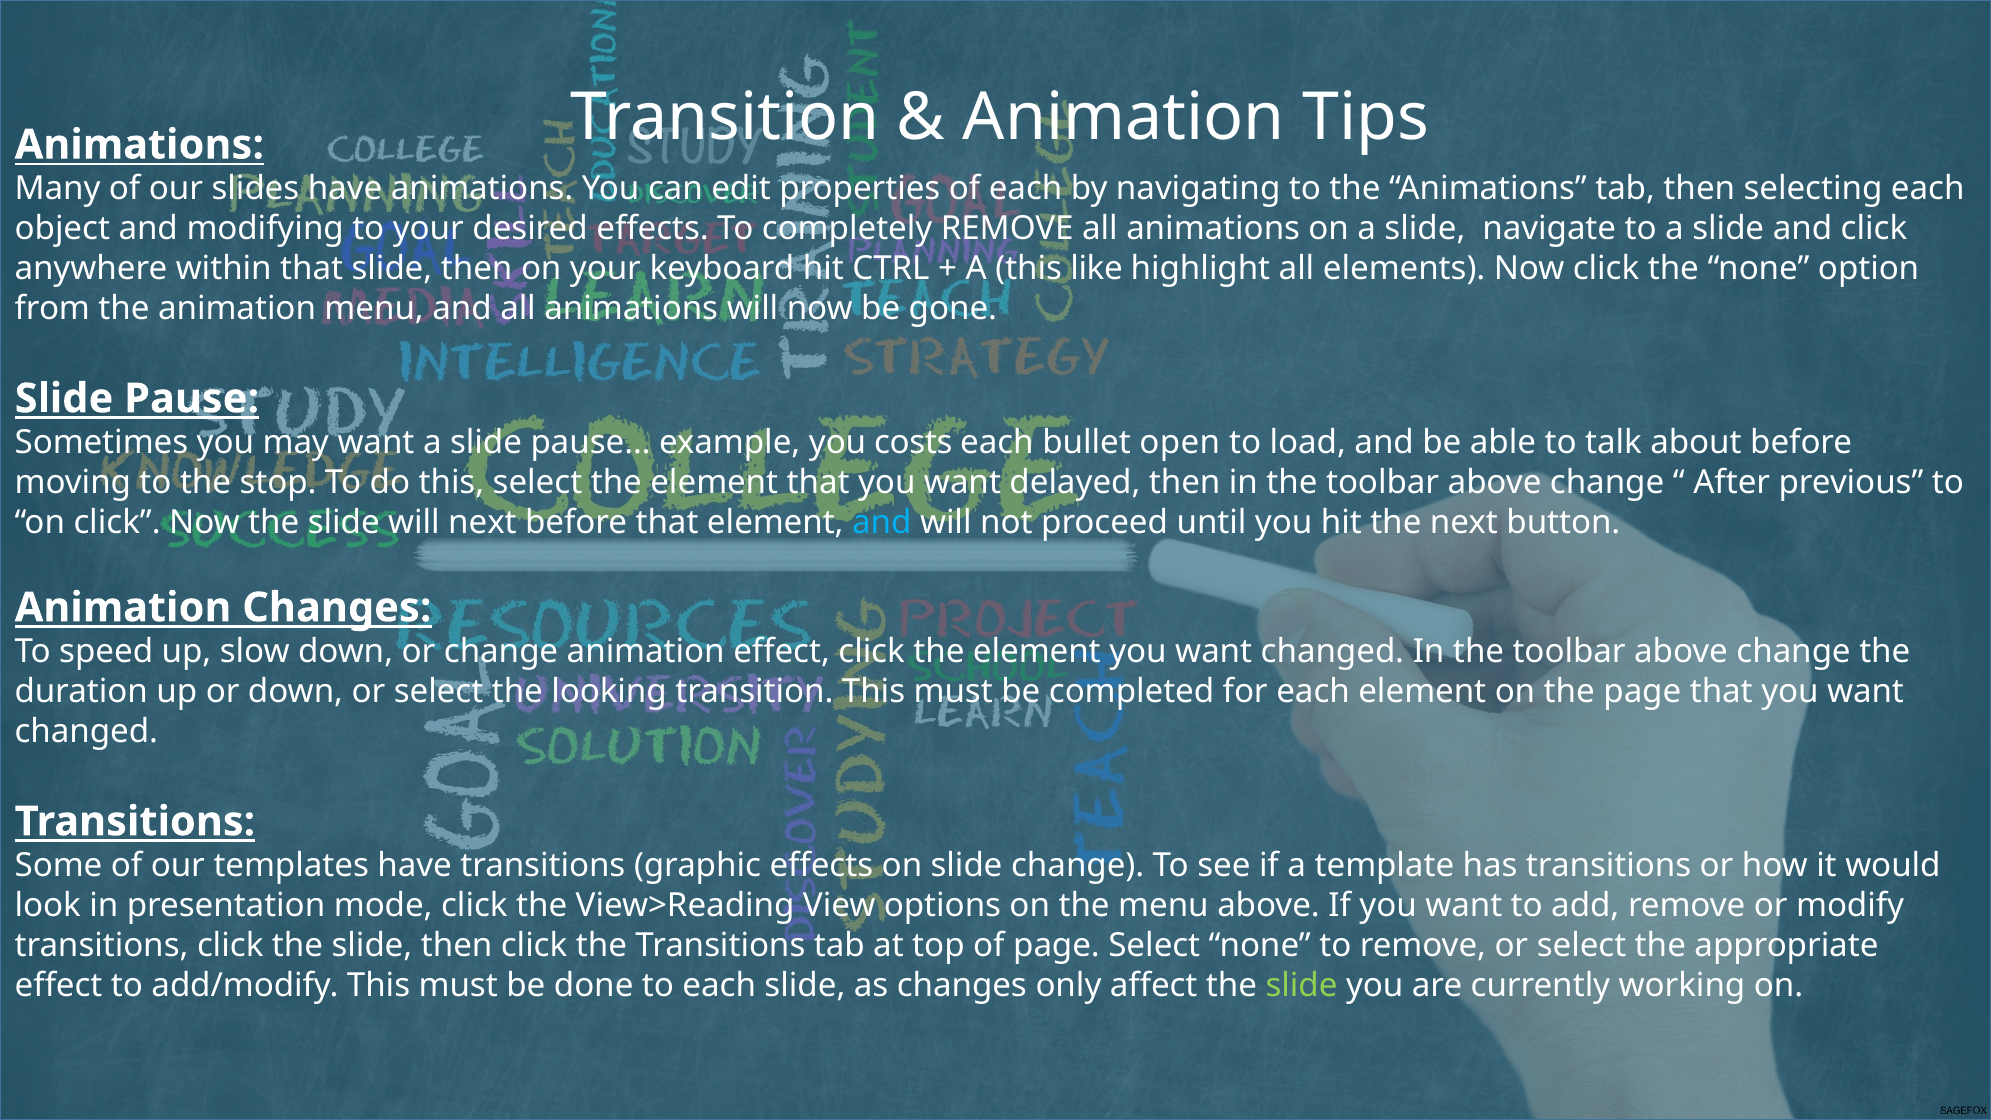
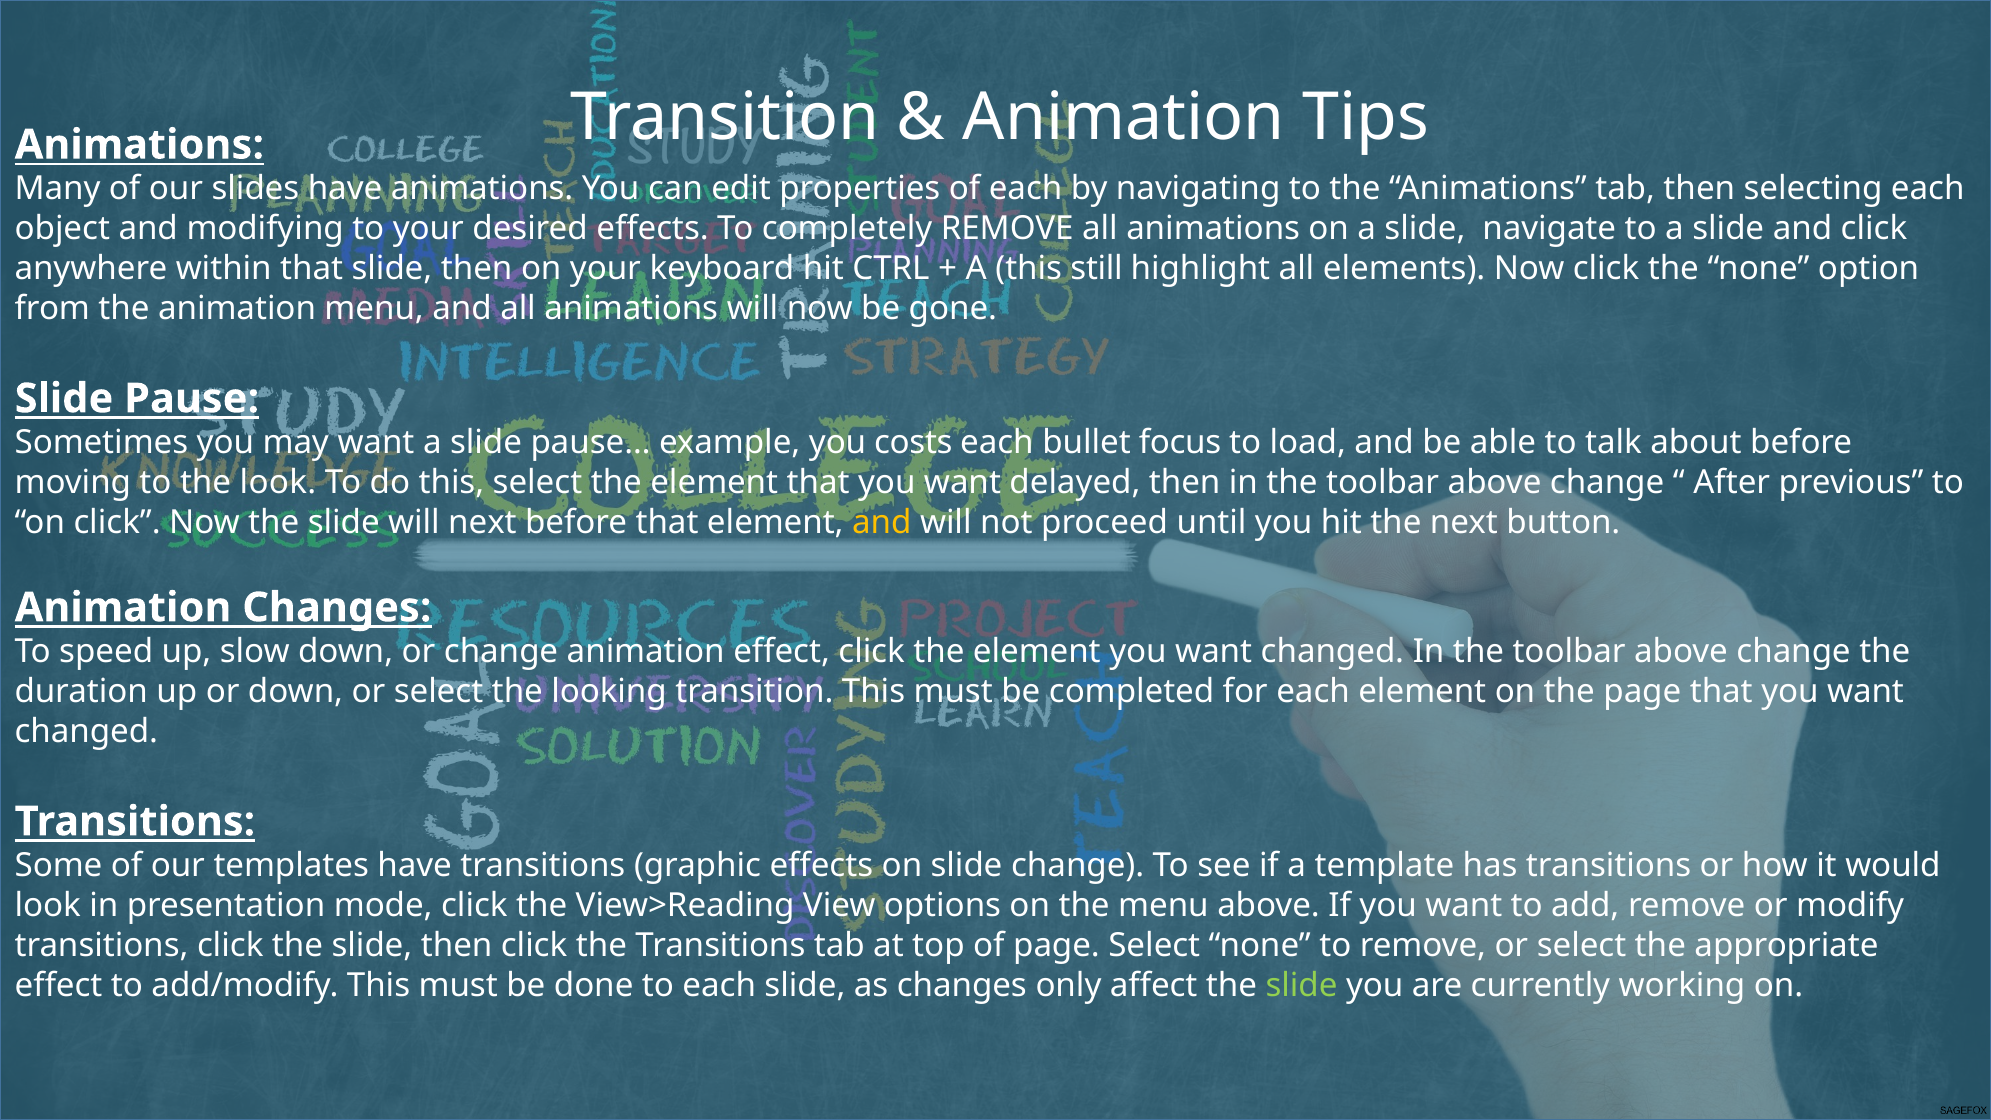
like: like -> still
open: open -> focus
the stop: stop -> look
and at (882, 522) colour: light blue -> yellow
